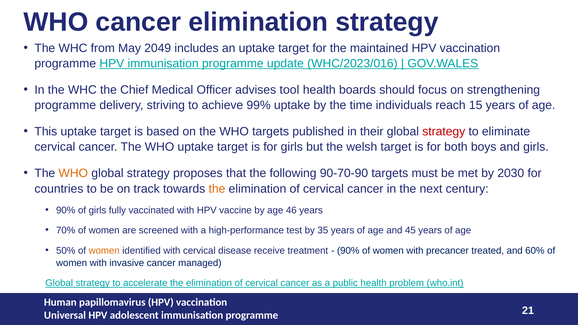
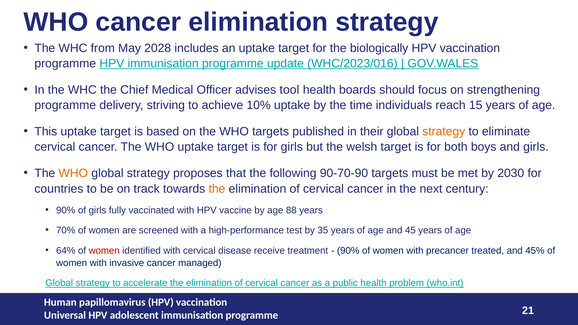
2049: 2049 -> 2028
maintained: maintained -> biologically
99%: 99% -> 10%
strategy at (444, 132) colour: red -> orange
46: 46 -> 88
50%: 50% -> 64%
women at (104, 251) colour: orange -> red
60%: 60% -> 45%
